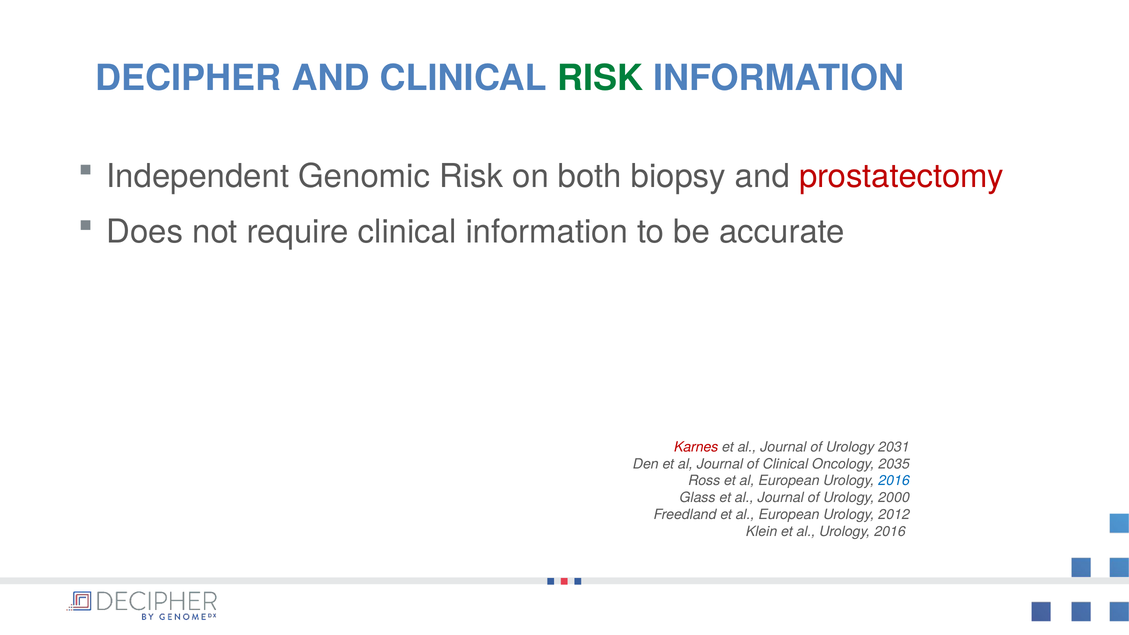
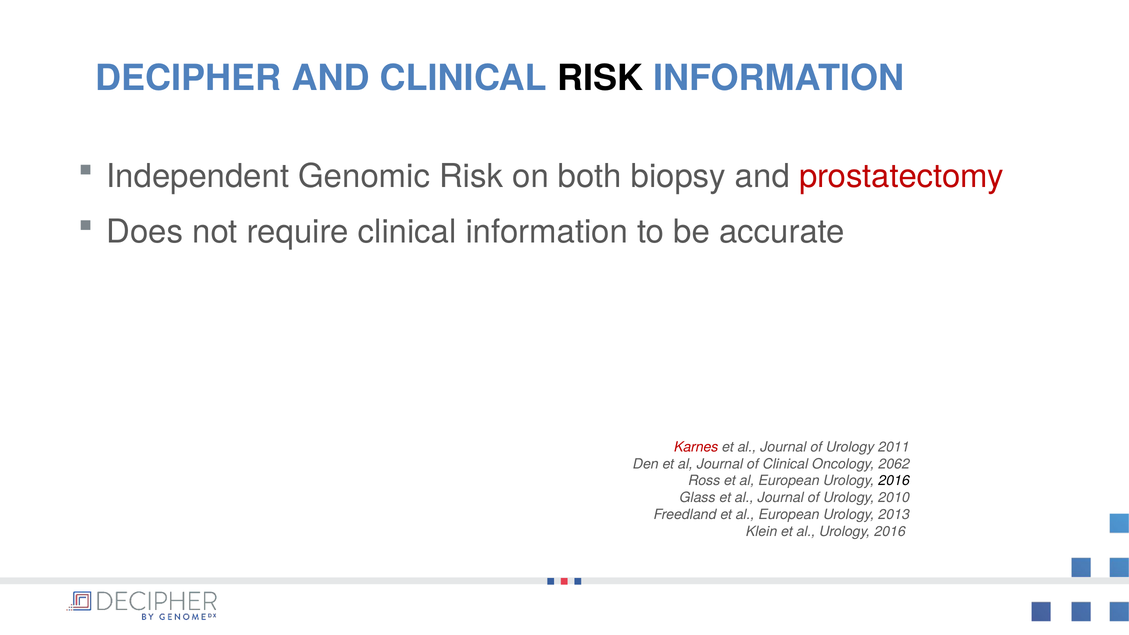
RISK at (600, 78) colour: green -> black
2031: 2031 -> 2011
2035: 2035 -> 2062
2016 at (894, 481) colour: blue -> black
2000: 2000 -> 2010
2012: 2012 -> 2013
